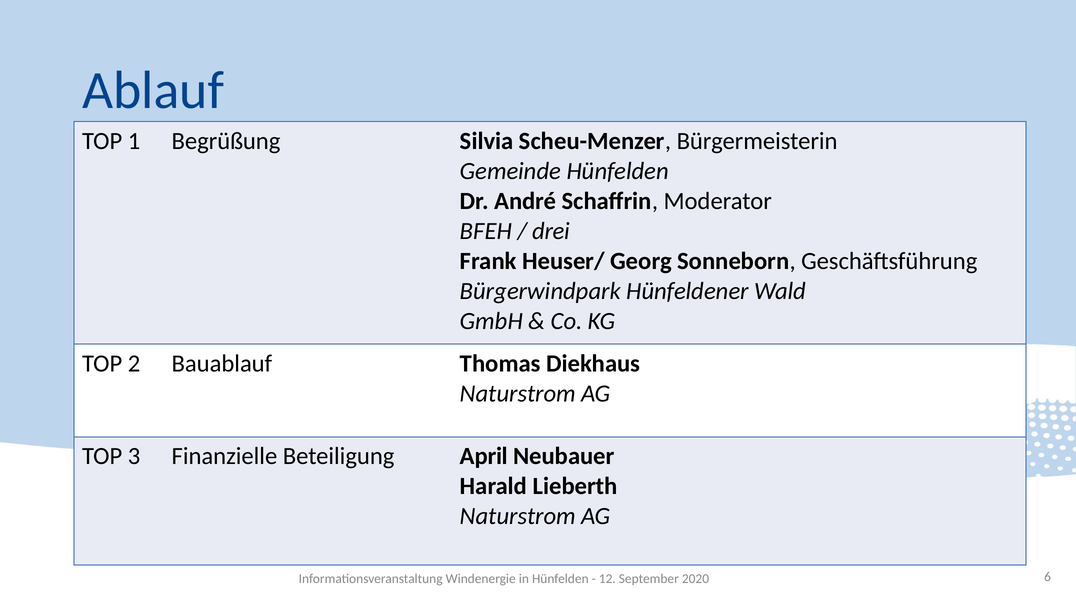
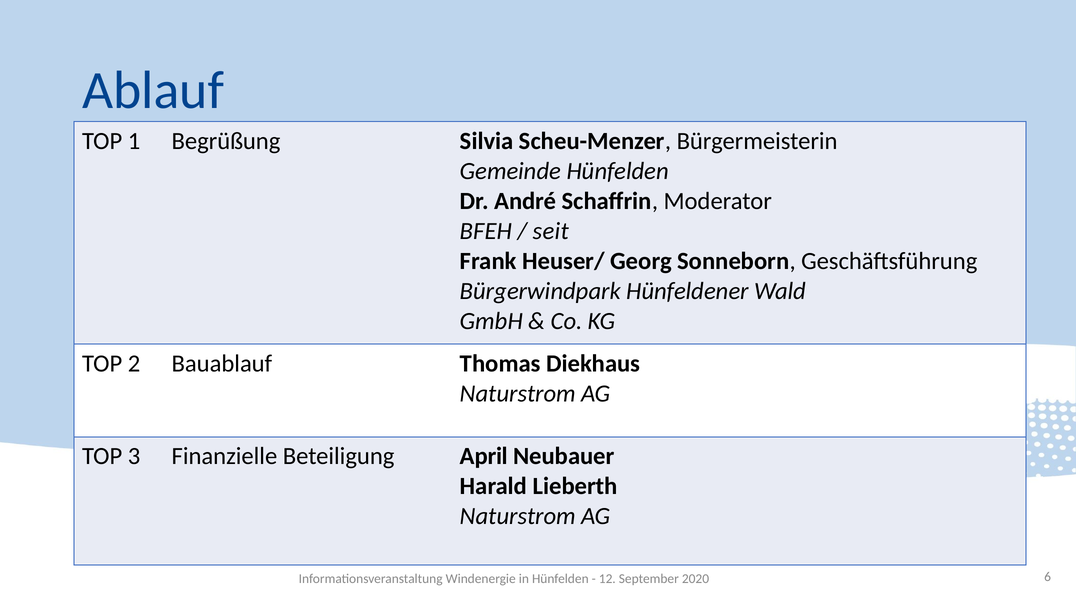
drei: drei -> seit
